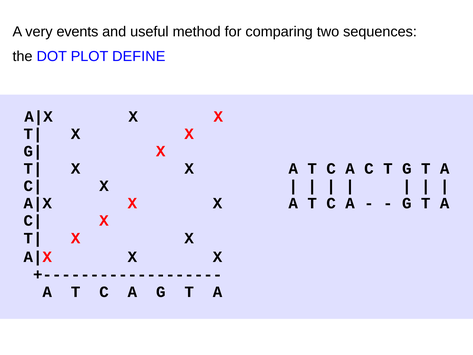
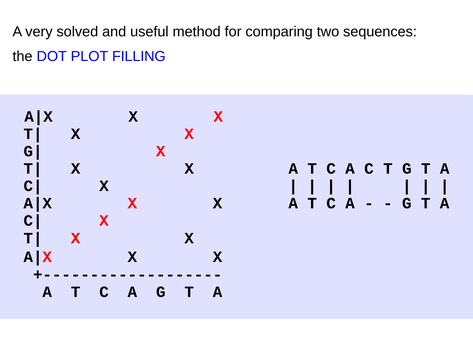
events: events -> solved
DEFINE: DEFINE -> FILLING
